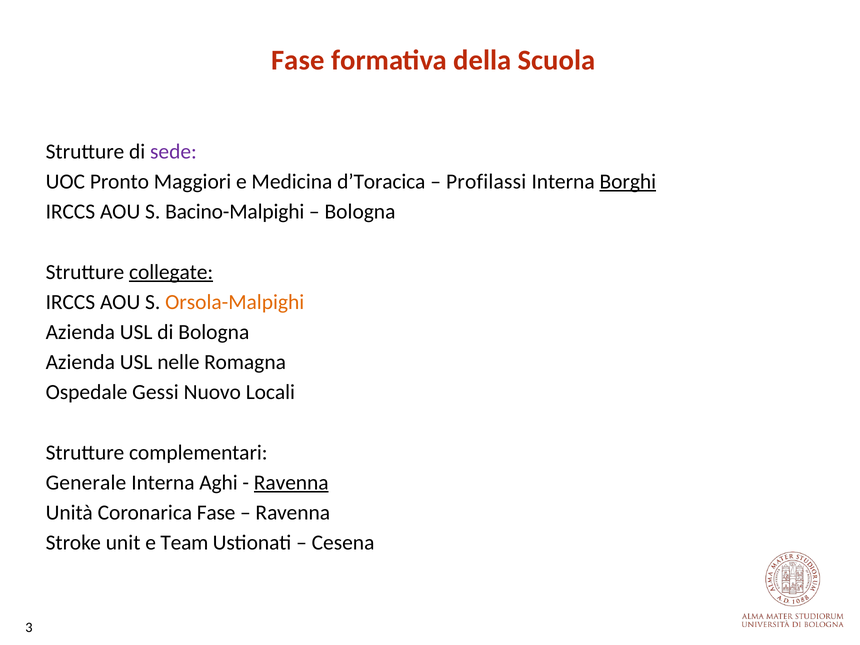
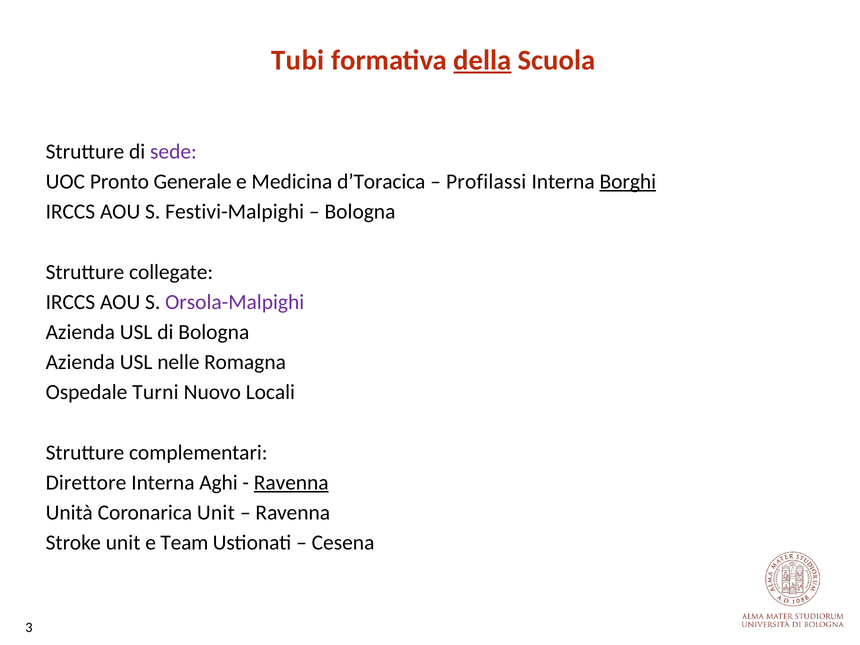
Fase at (298, 60): Fase -> Tubi
della underline: none -> present
Maggiori: Maggiori -> Generale
Bacino-Malpighi: Bacino-Malpighi -> Festivi-Malpighi
collegate underline: present -> none
Orsola-Malpighi colour: orange -> purple
Gessi: Gessi -> Turni
Generale: Generale -> Direttore
Coronarica Fase: Fase -> Unit
